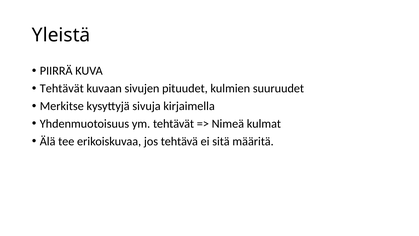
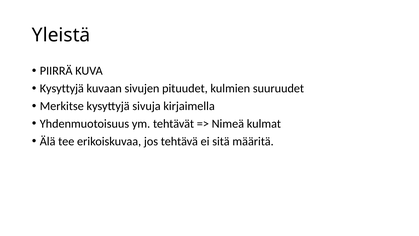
Tehtävät at (62, 88): Tehtävät -> Kysyttyjä
